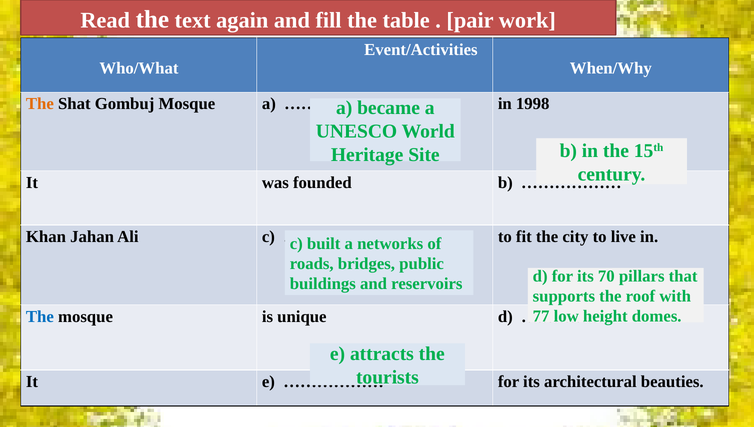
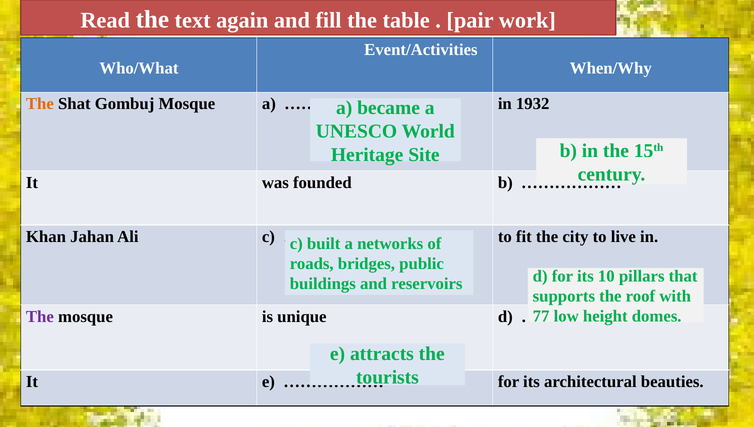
1998: 1998 -> 1932
70: 70 -> 10
The at (40, 317) colour: blue -> purple
